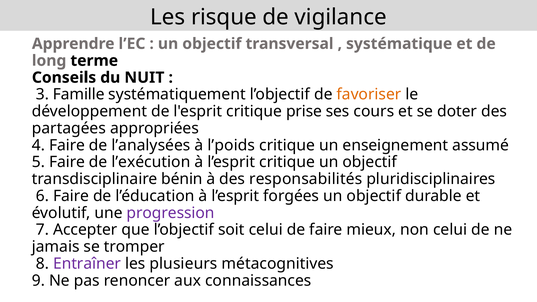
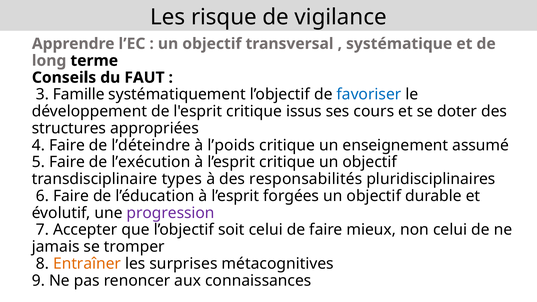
NUIT: NUIT -> FAUT
favoriser colour: orange -> blue
prise: prise -> issus
partagées: partagées -> structures
l’analysées: l’analysées -> l’déteindre
bénin: bénin -> types
Entraîner colour: purple -> orange
plusieurs: plusieurs -> surprises
